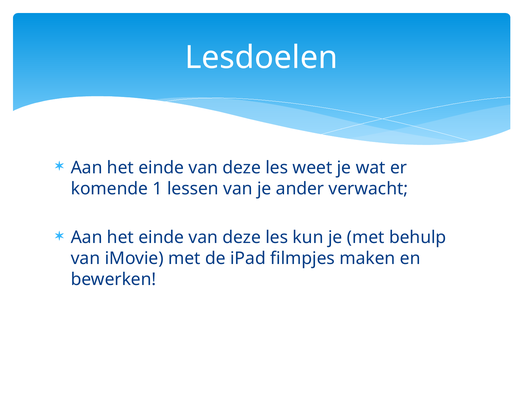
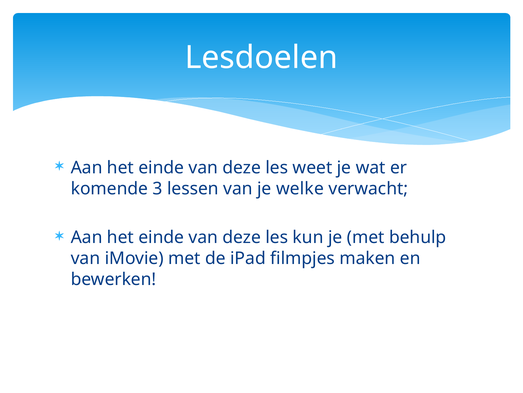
1: 1 -> 3
ander: ander -> welke
